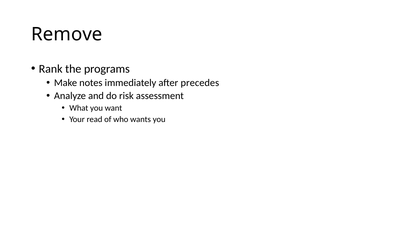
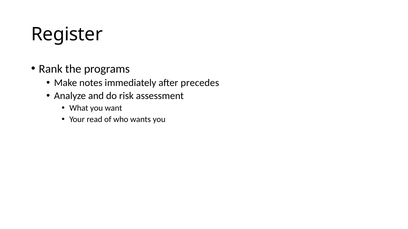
Remove: Remove -> Register
